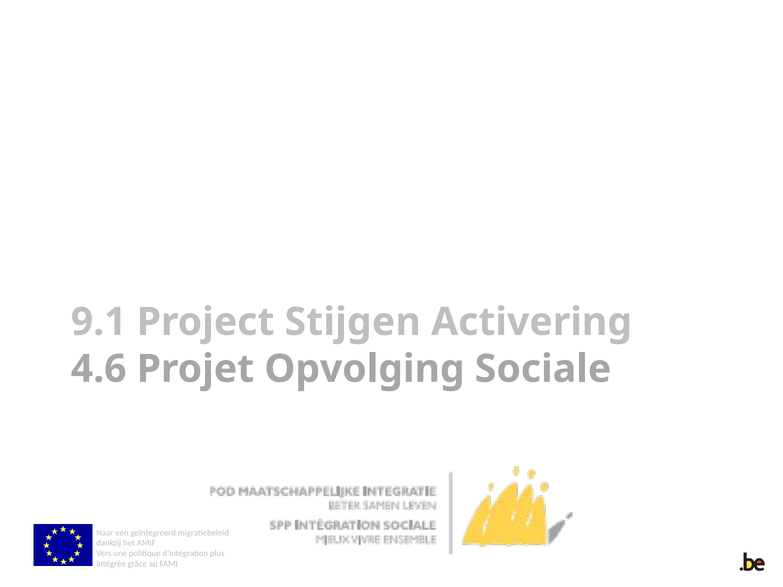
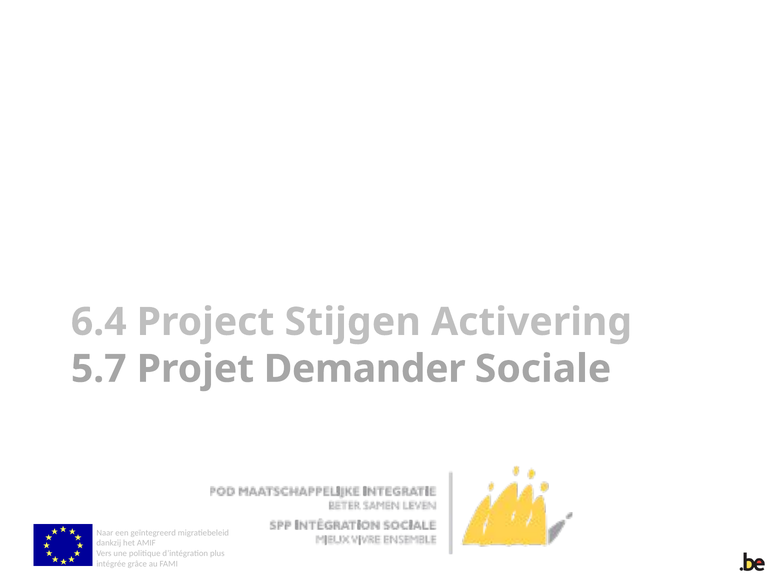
9.1: 9.1 -> 6.4
4.6: 4.6 -> 5.7
Opvolging: Opvolging -> Demander
